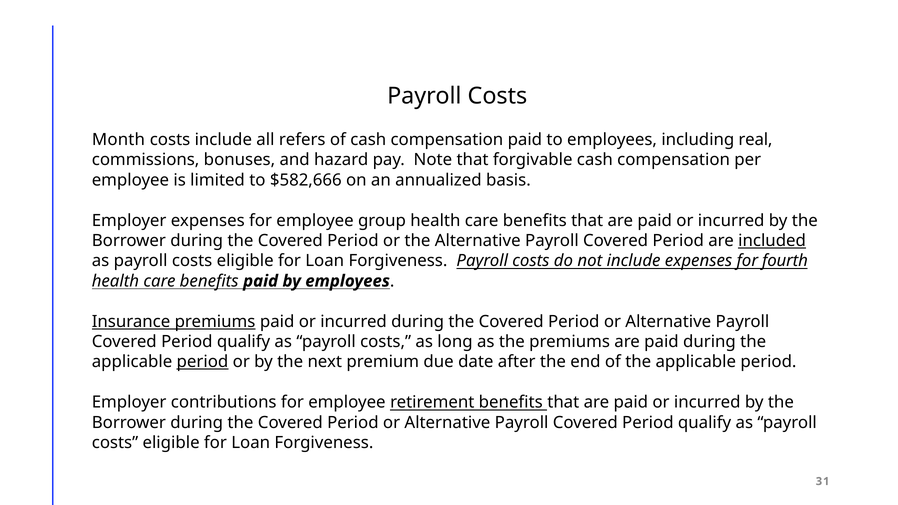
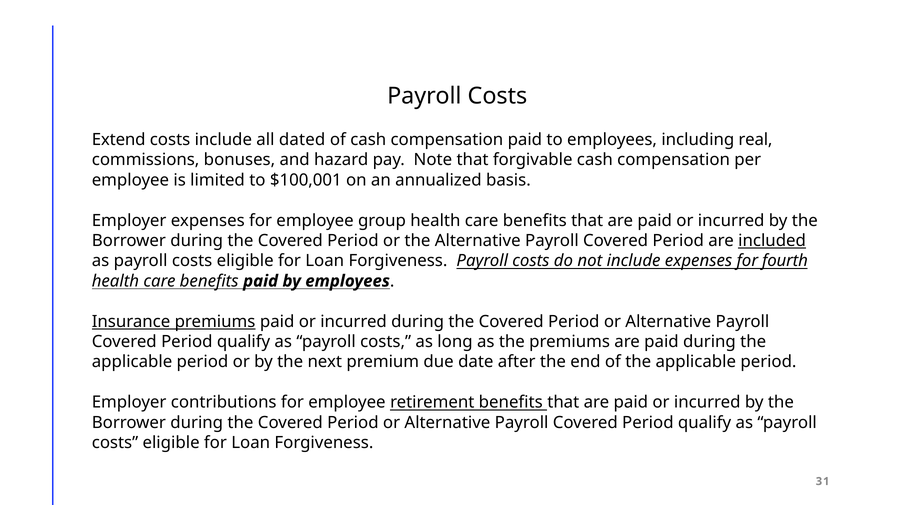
Month: Month -> Extend
refers: refers -> dated
$582,666: $582,666 -> $100,001
period at (202, 362) underline: present -> none
